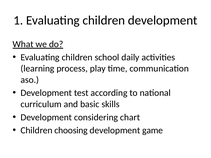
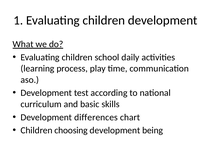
considering: considering -> differences
game: game -> being
